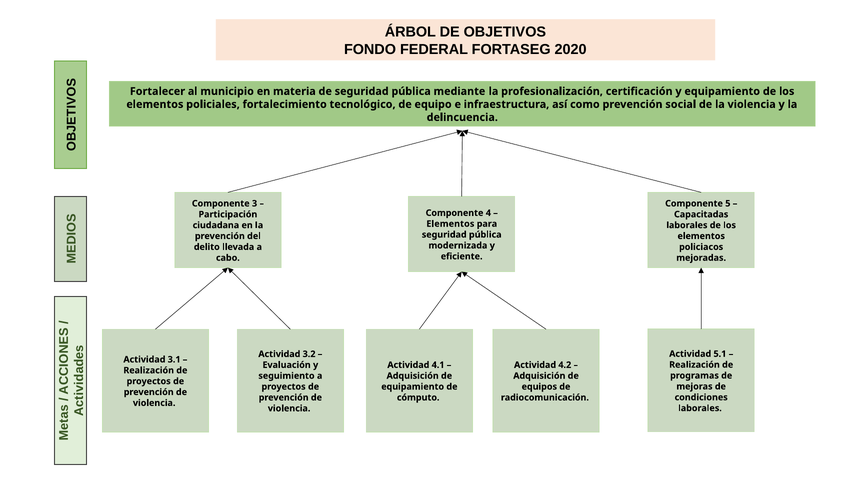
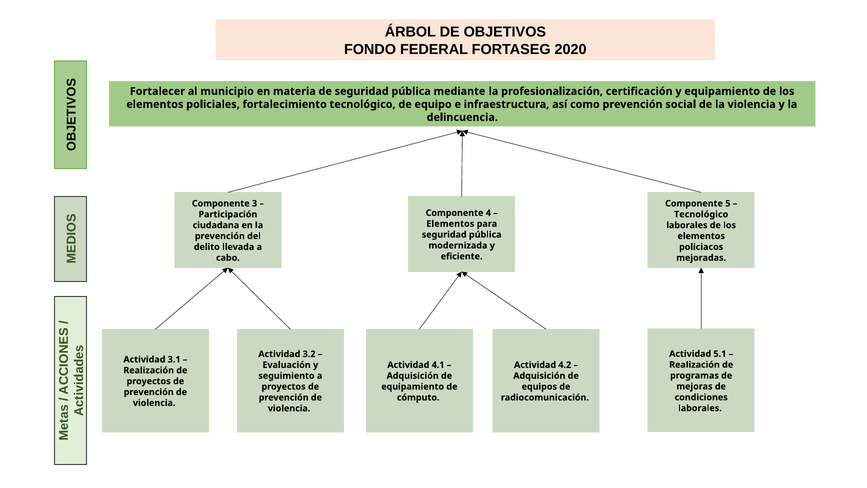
Capacitadas at (701, 214): Capacitadas -> Tecnológico
